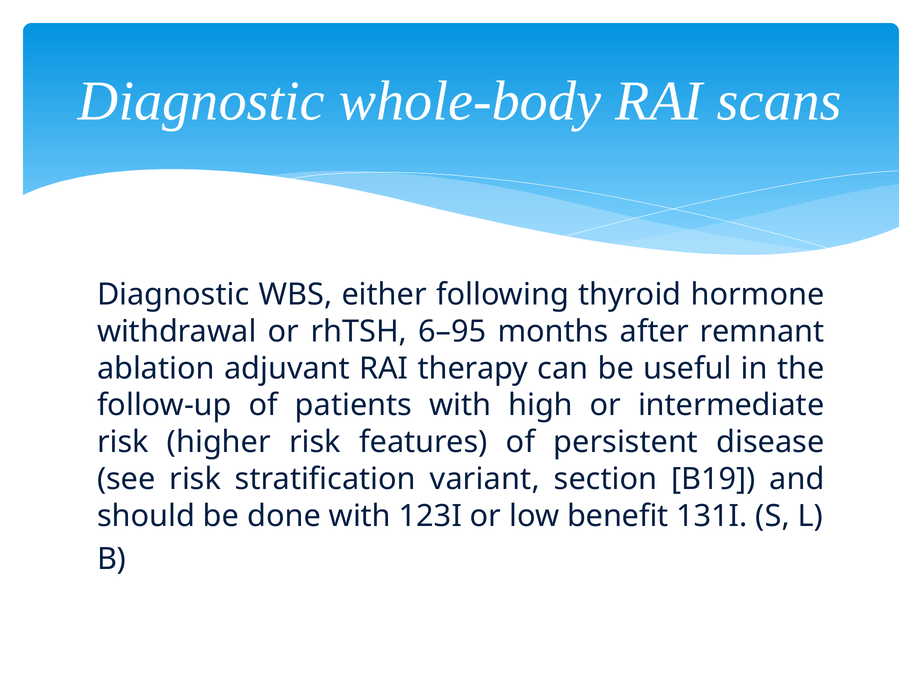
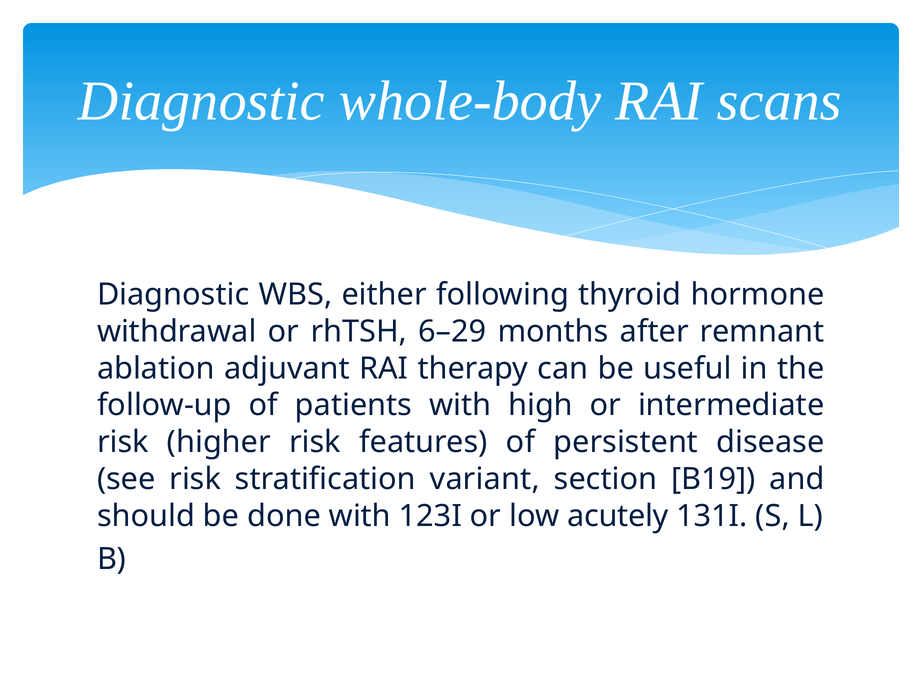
6–95: 6–95 -> 6–29
benefit: benefit -> acutely
